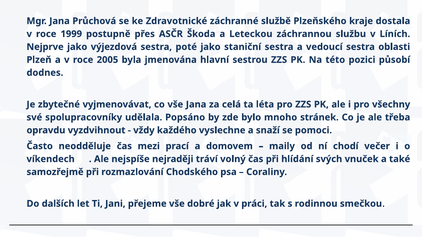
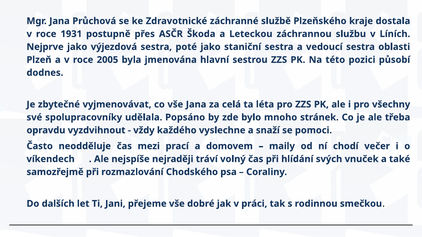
1999: 1999 -> 1931
